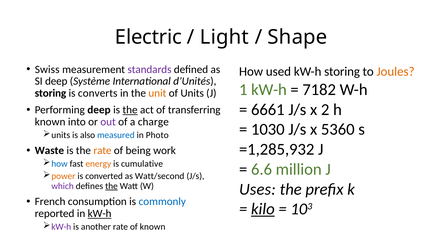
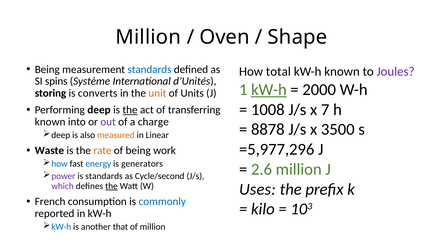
Electric at (148, 37): Electric -> Million
Light: Light -> Oven
Swiss at (47, 69): Swiss -> Being
standards at (149, 69) colour: purple -> blue
used: used -> total
kW-h storing: storing -> known
Joules colour: orange -> purple
SI deep: deep -> spins
kW-h at (269, 90) underline: none -> present
7182: 7182 -> 2000
6661: 6661 -> 1008
2: 2 -> 7
1030: 1030 -> 8878
5360: 5360 -> 3500
units at (61, 135): units -> deep
measured colour: blue -> orange
Photo: Photo -> Linear
=1,285,932: =1,285,932 -> =5,977,296
energy colour: orange -> blue
cumulative: cumulative -> generators
6.6: 6.6 -> 2.6
power colour: orange -> purple
is converted: converted -> standards
Watt/second: Watt/second -> Cycle/second
kilo underline: present -> none
kW-h at (100, 214) underline: present -> none
kW-h at (61, 227) colour: purple -> blue
another rate: rate -> that
of known: known -> million
